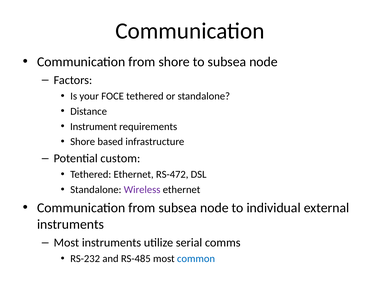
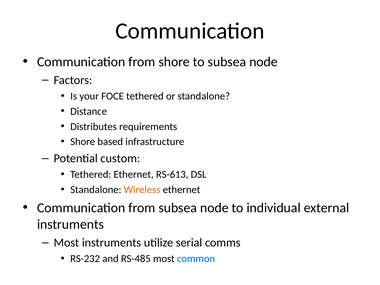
Instrument: Instrument -> Distributes
RS-472: RS-472 -> RS-613
Wireless colour: purple -> orange
